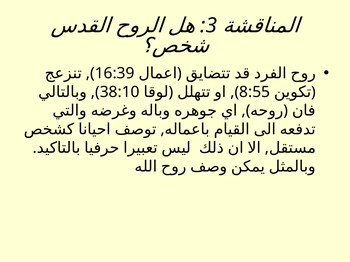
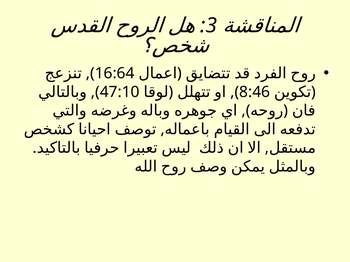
16:39: 16:39 -> 16:64
38:10: 38:10 -> 47:10
8:55: 8:55 -> 8:46
